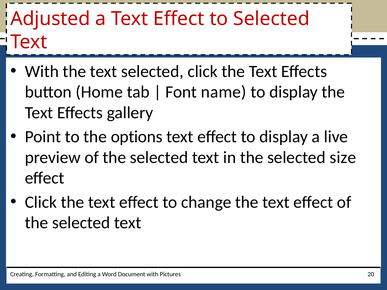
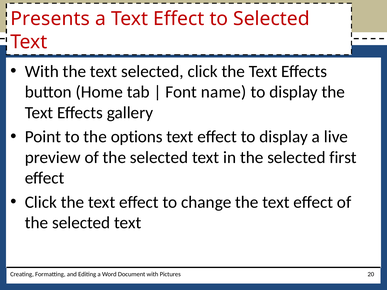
Adjusted: Adjusted -> Presents
size: size -> first
